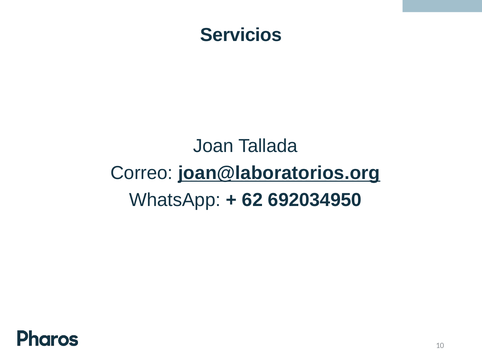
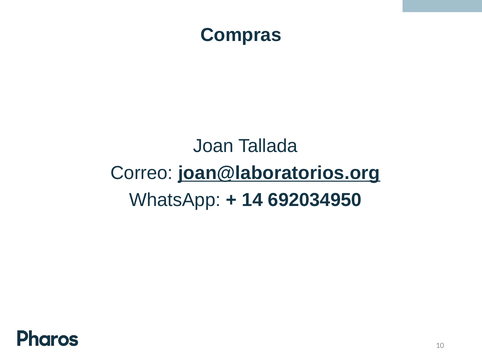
Servicios: Servicios -> Compras
62: 62 -> 14
